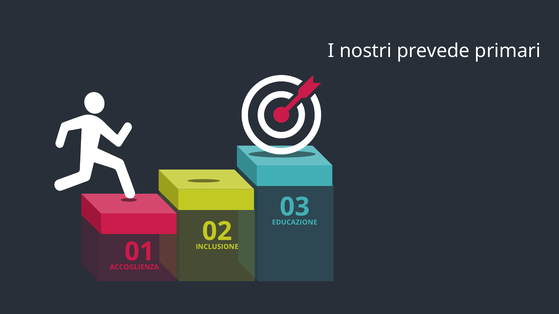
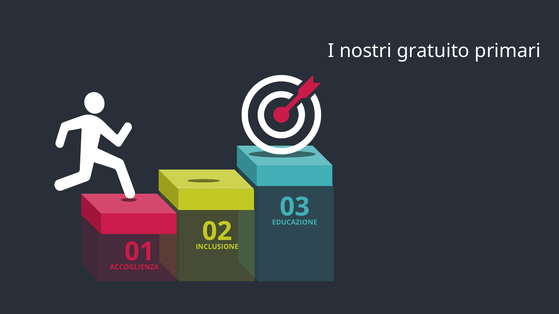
prevede: prevede -> gratuito
